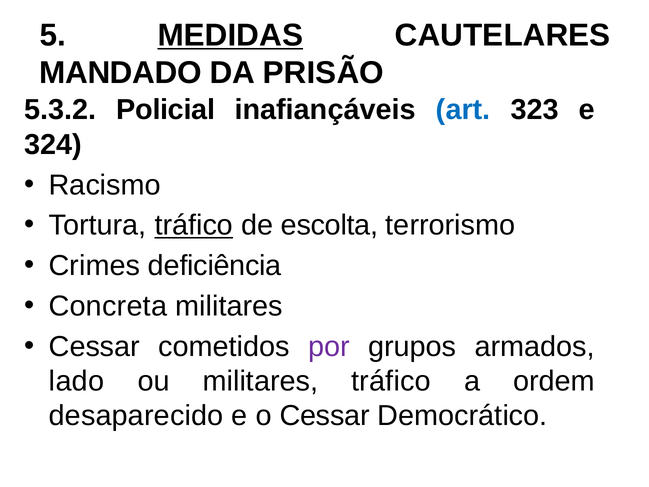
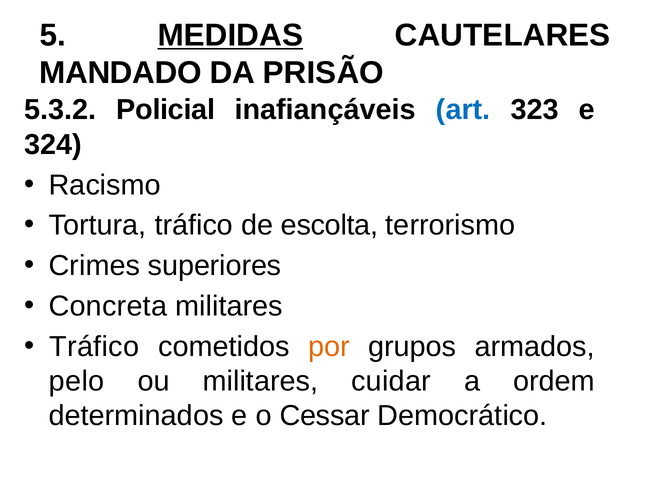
tráfico at (194, 225) underline: present -> none
deficiência: deficiência -> superiores
Cessar at (94, 346): Cessar -> Tráfico
por colour: purple -> orange
lado: lado -> pelo
militares tráfico: tráfico -> cuidar
desaparecido: desaparecido -> determinados
